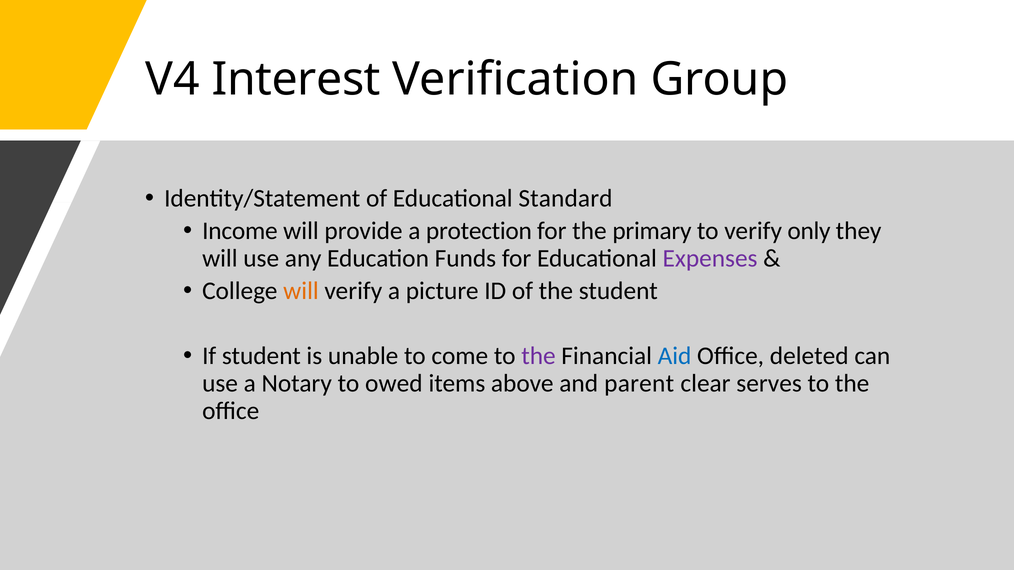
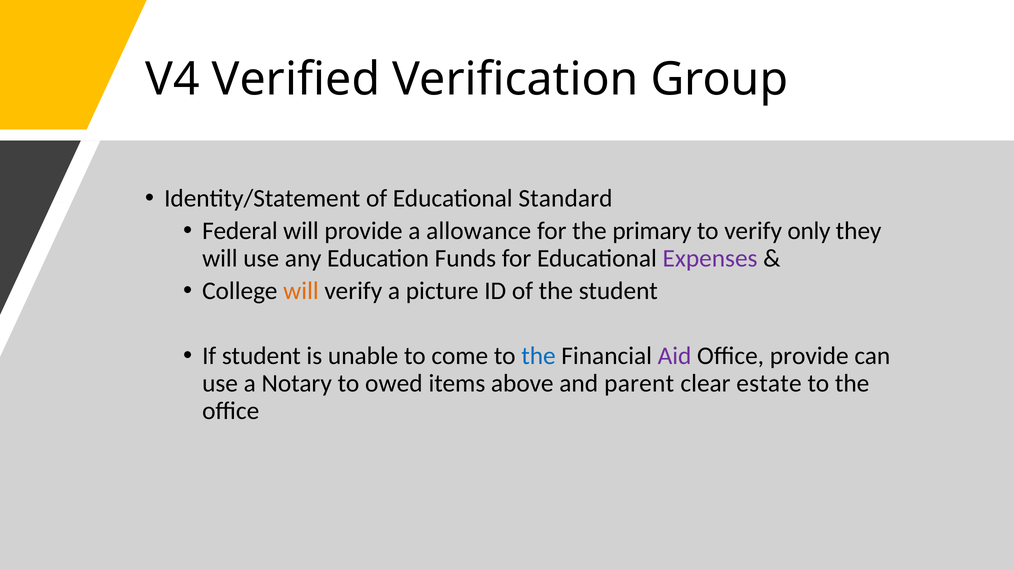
Interest: Interest -> Verified
Income: Income -> Federal
protection: protection -> allowance
the at (538, 356) colour: purple -> blue
Aid colour: blue -> purple
Office deleted: deleted -> provide
serves: serves -> estate
